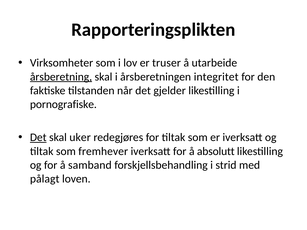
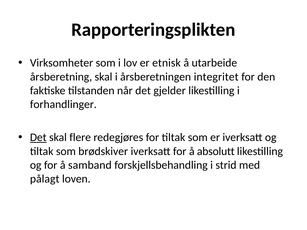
truser: truser -> etnisk
årsberetning underline: present -> none
pornografiske: pornografiske -> forhandlinger
uker: uker -> flere
fremhever: fremhever -> brødskiver
